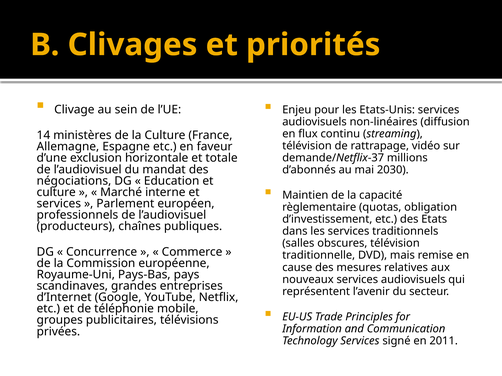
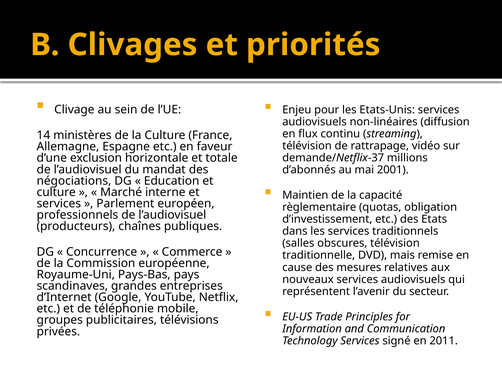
2030: 2030 -> 2001
